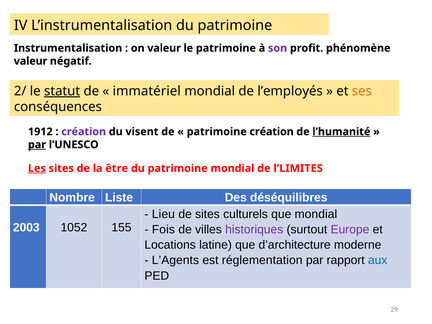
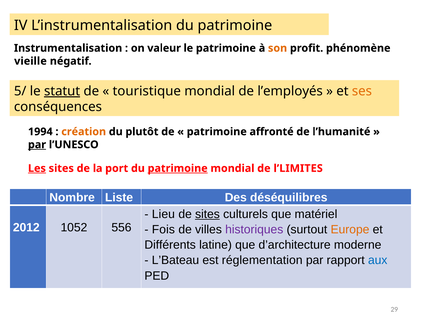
son colour: purple -> orange
valeur at (31, 61): valeur -> vieille
2/: 2/ -> 5/
immatériel: immatériel -> touristique
1912: 1912 -> 1994
création at (84, 132) colour: purple -> orange
visent: visent -> plutôt
patrimoine création: création -> affronté
l’humanité underline: present -> none
être: être -> port
patrimoine at (178, 168) underline: none -> present
sites at (207, 214) underline: none -> present
que mondial: mondial -> matériel
2003: 2003 -> 2012
155: 155 -> 556
Europe colour: purple -> orange
Locations: Locations -> Différents
L’Agents: L’Agents -> L’Bateau
